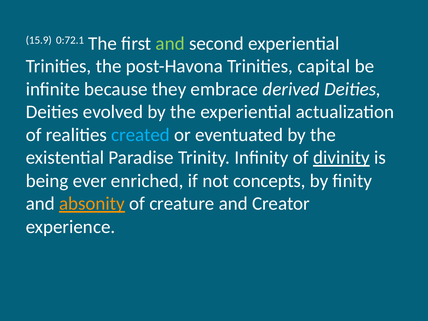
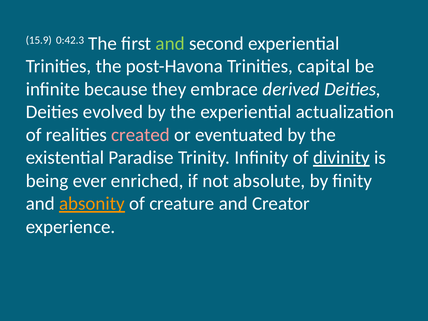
0:72.1: 0:72.1 -> 0:42.3
created colour: light blue -> pink
concepts: concepts -> absolute
